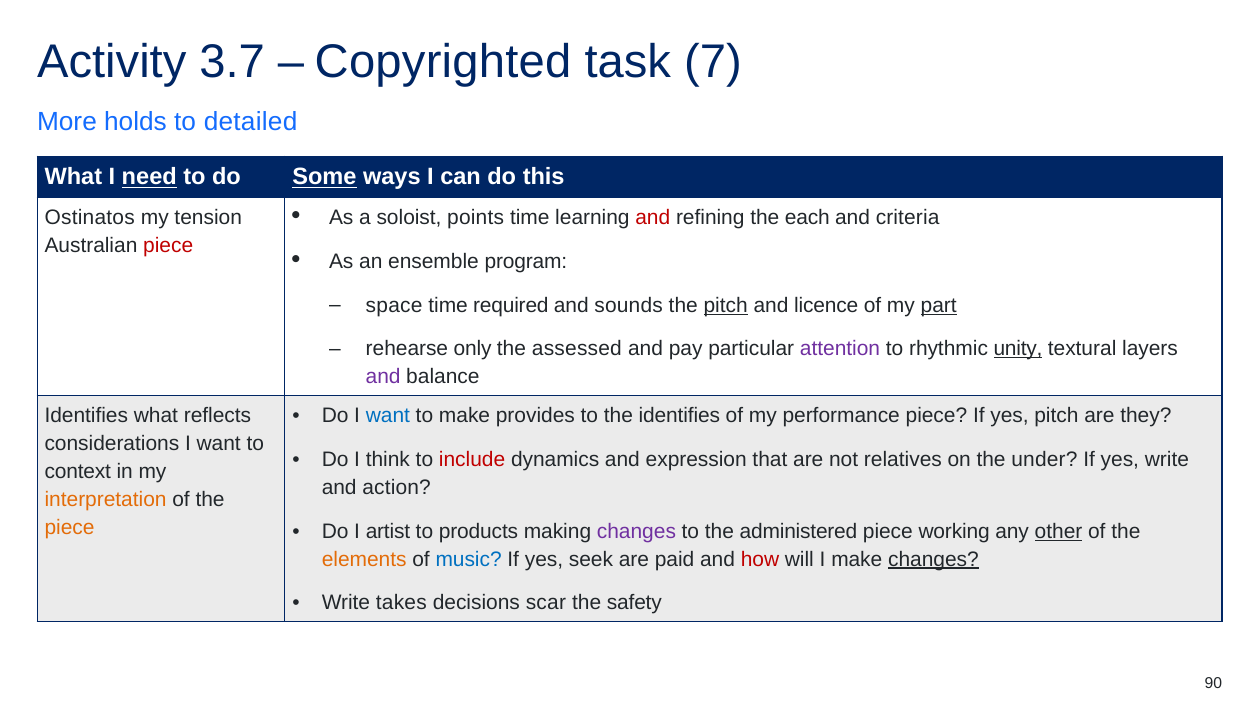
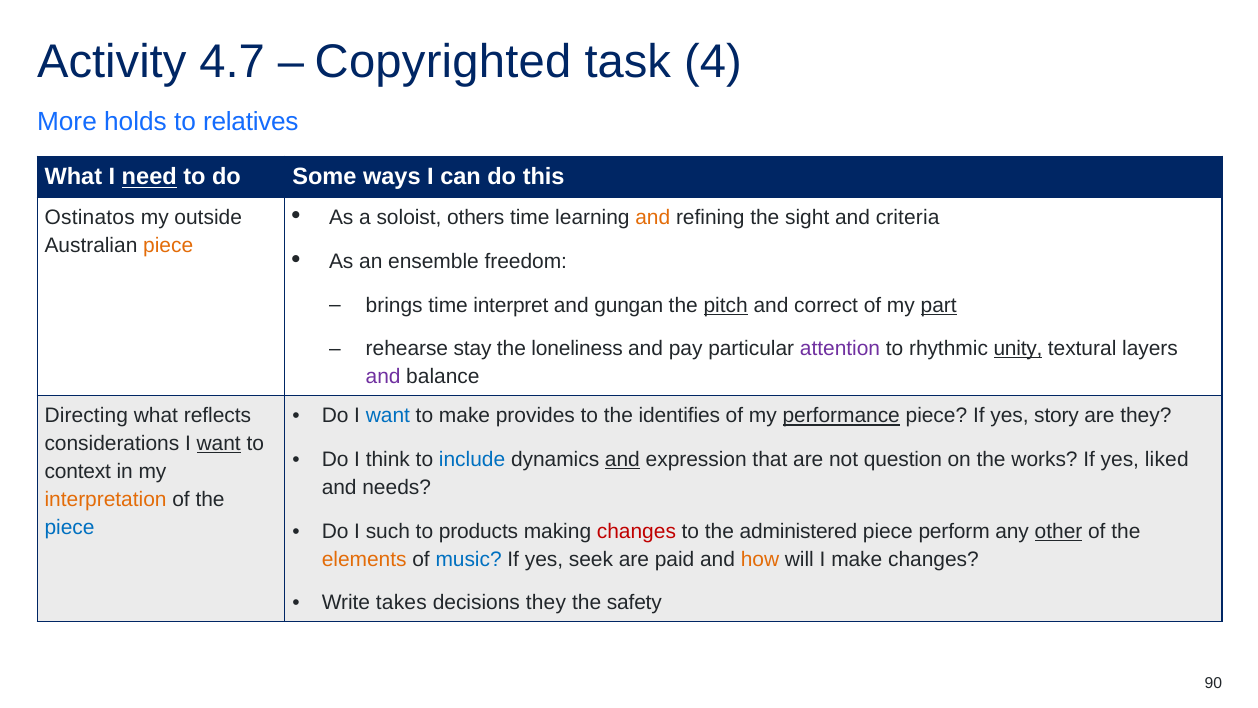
3.7: 3.7 -> 4.7
7: 7 -> 4
detailed: detailed -> relatives
Some underline: present -> none
points: points -> others
and at (653, 218) colour: red -> orange
each: each -> sight
tension: tension -> outside
piece at (168, 246) colour: red -> orange
program: program -> freedom
space: space -> brings
required: required -> interpret
sounds: sounds -> gungan
licence: licence -> correct
only: only -> stay
assessed: assessed -> loneliness
performance underline: none -> present
yes pitch: pitch -> story
Identifies at (86, 416): Identifies -> Directing
want at (219, 444) underline: none -> present
include colour: red -> blue
and at (622, 459) underline: none -> present
relatives: relatives -> question
under: under -> works
yes write: write -> liked
action: action -> needs
piece at (70, 527) colour: orange -> blue
artist: artist -> such
changes at (636, 531) colour: purple -> red
working: working -> perform
how colour: red -> orange
changes at (933, 559) underline: present -> none
decisions scar: scar -> they
